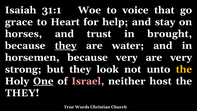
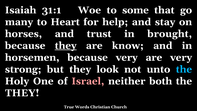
voice: voice -> some
grace: grace -> many
water: water -> know
the at (184, 69) colour: yellow -> light blue
One underline: present -> none
host: host -> both
